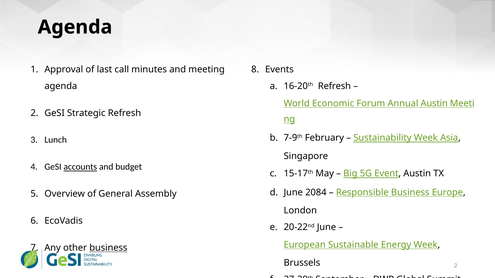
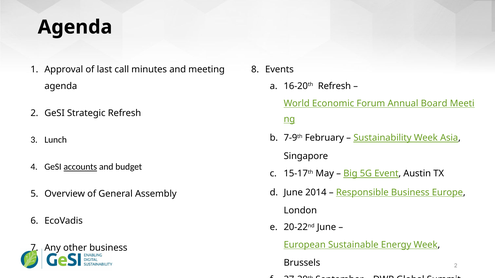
Annual Austin: Austin -> Board
2084: 2084 -> 2014
business at (108, 248) underline: present -> none
